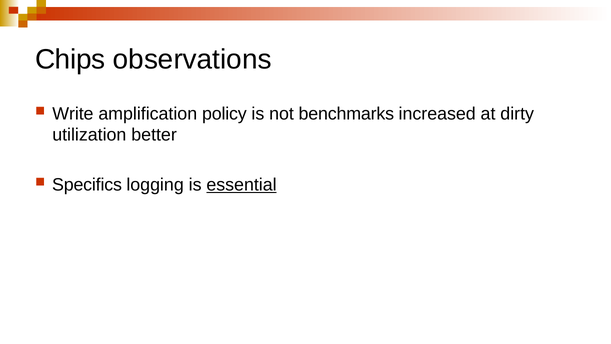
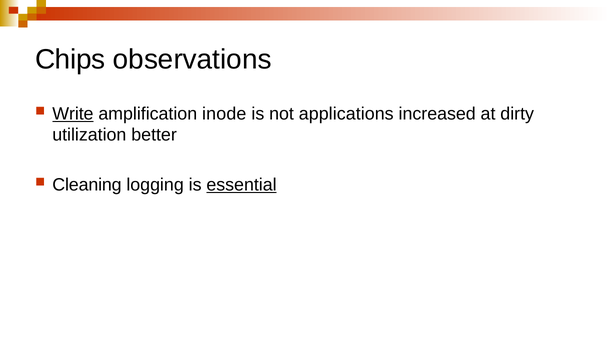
Write underline: none -> present
policy: policy -> inode
benchmarks: benchmarks -> applications
Specifics: Specifics -> Cleaning
